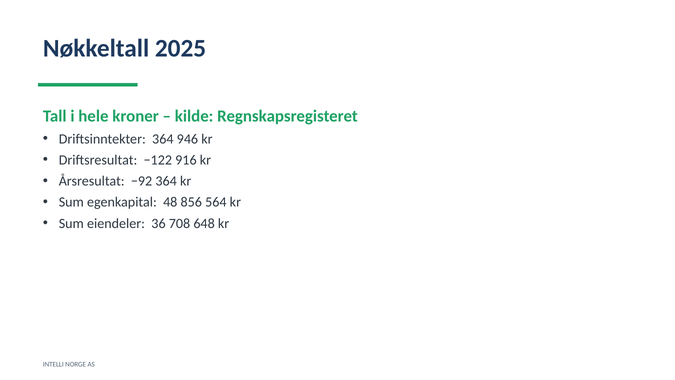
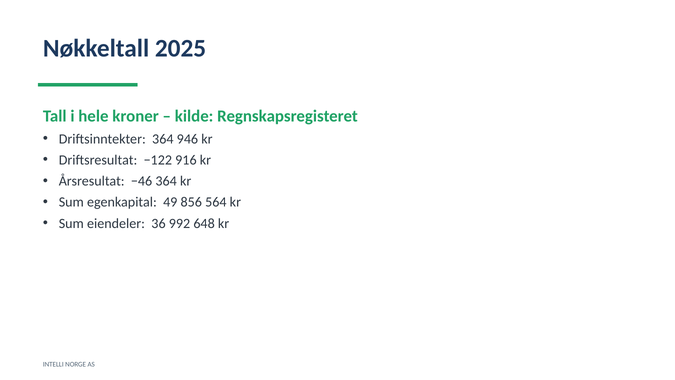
−92: −92 -> −46
48: 48 -> 49
708: 708 -> 992
